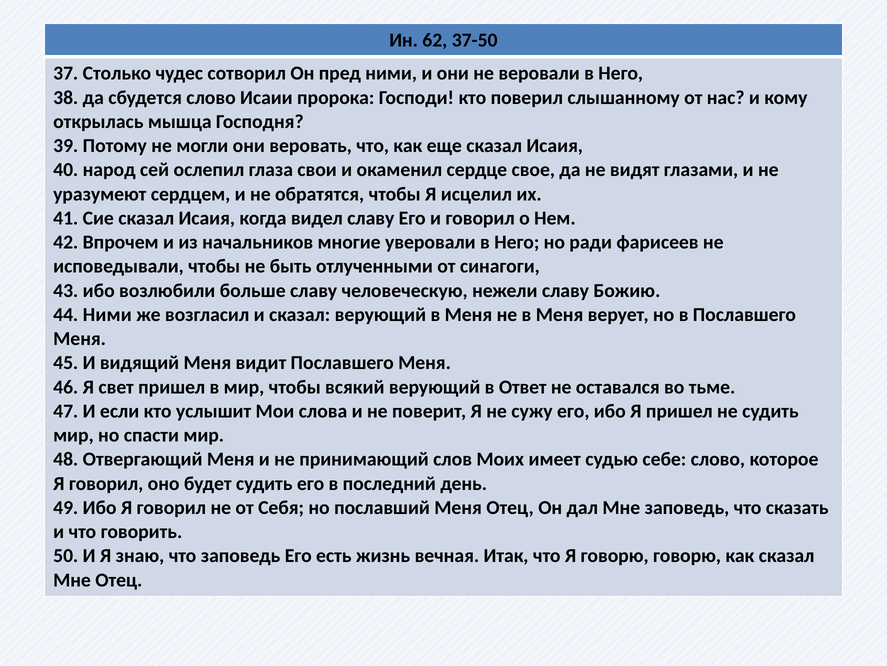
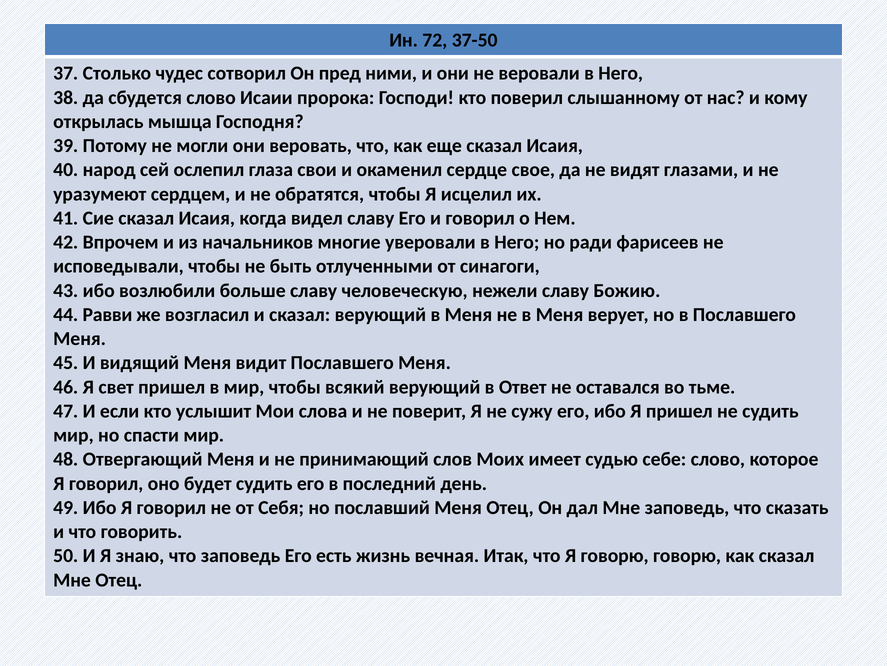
62: 62 -> 72
44 Ними: Ними -> Равви
